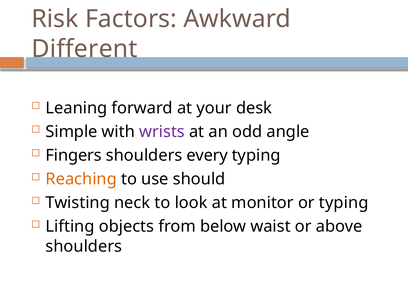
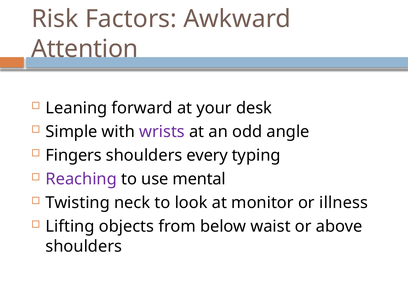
Different: Different -> Attention
Reaching colour: orange -> purple
should: should -> mental
or typing: typing -> illness
